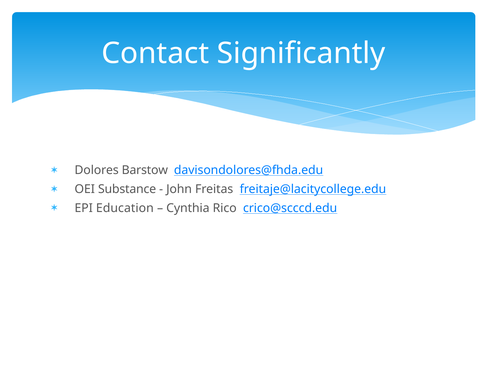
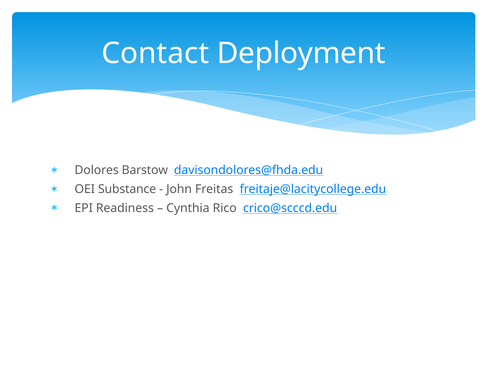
Significantly: Significantly -> Deployment
Education: Education -> Readiness
